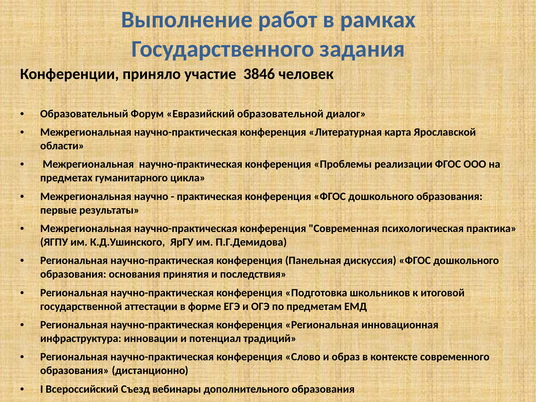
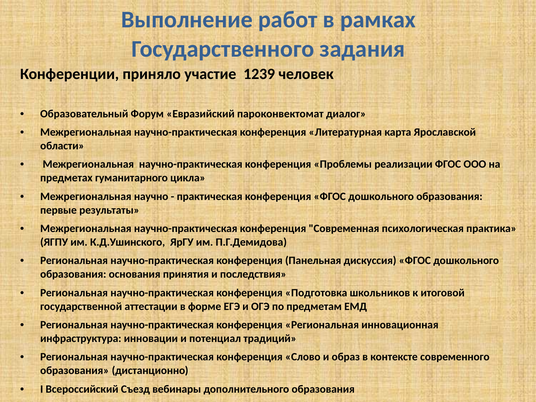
3846: 3846 -> 1239
образовательной: образовательной -> пароконвектомат
